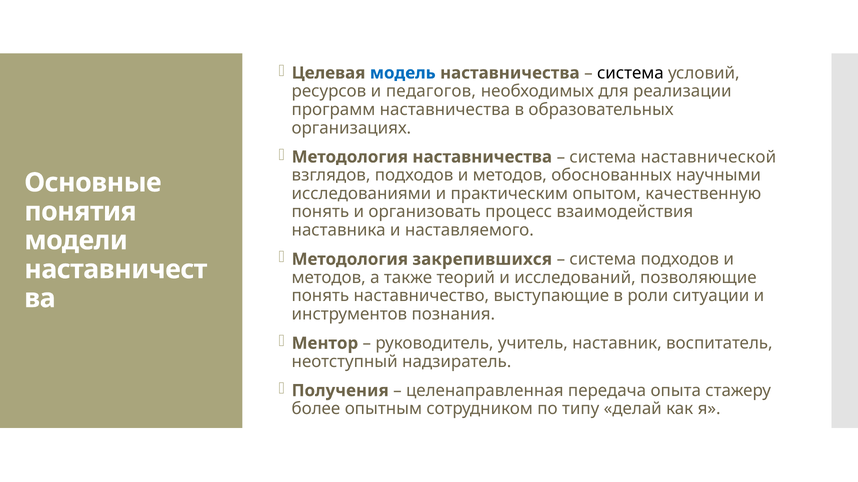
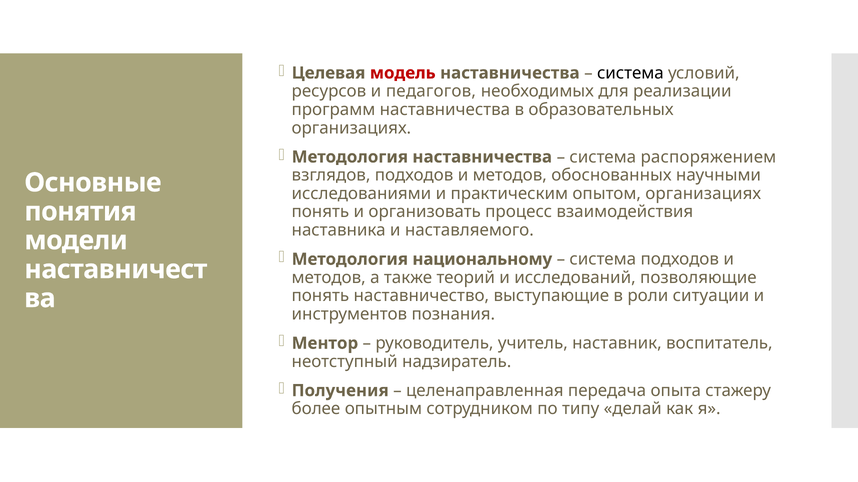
модель colour: blue -> red
наставнической: наставнической -> распоряжением
опытом качественную: качественную -> организациях
закрепившихся: закрепившихся -> национальному
